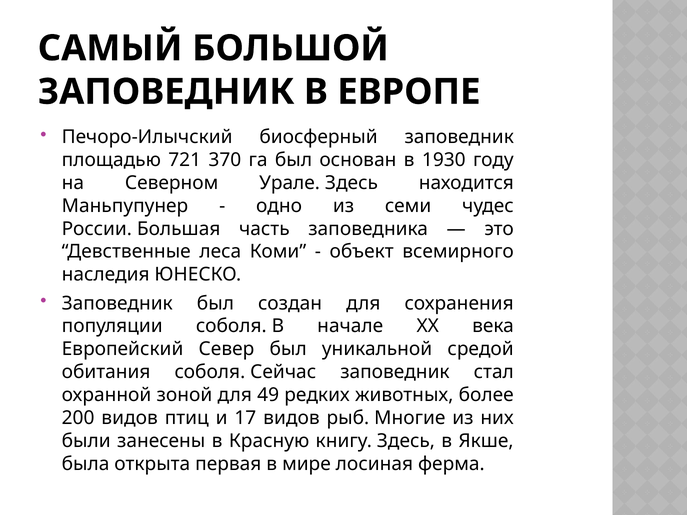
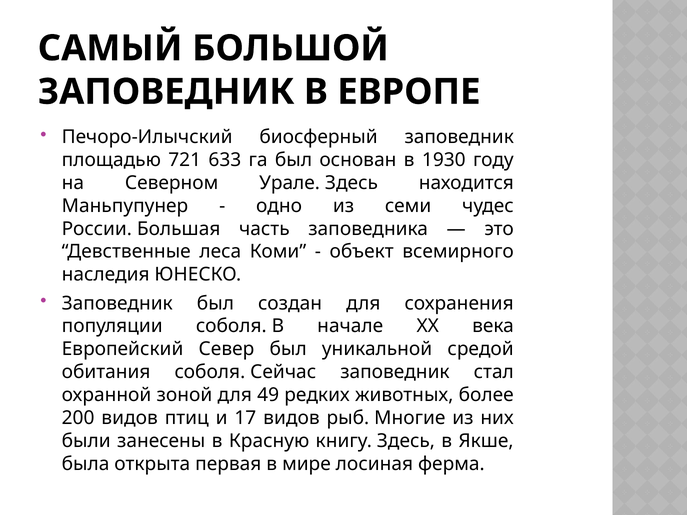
370: 370 -> 633
